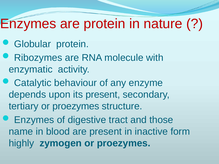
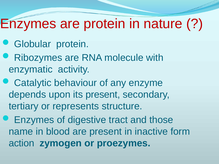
tertiary or proezymes: proezymes -> represents
highly: highly -> action
